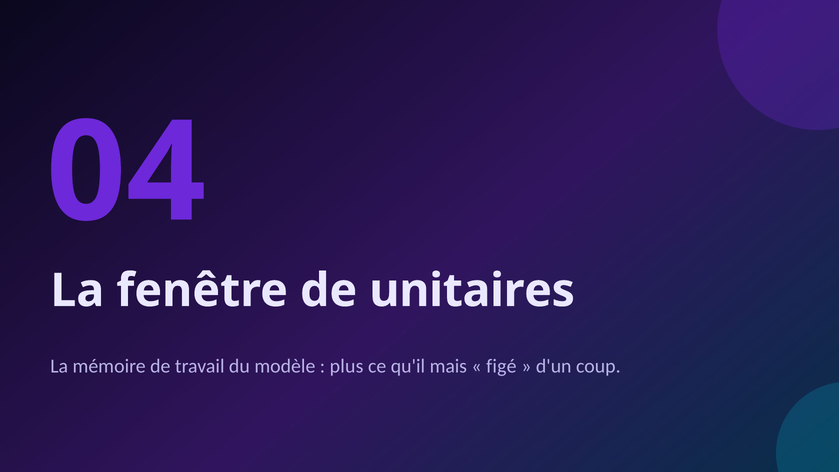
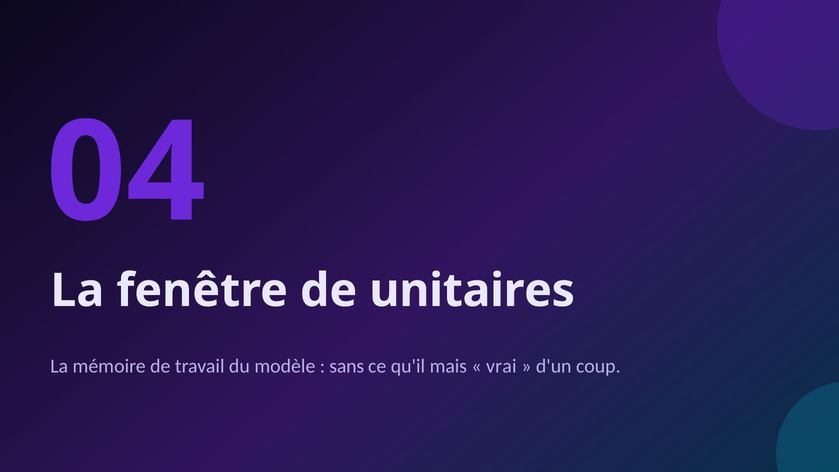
plus: plus -> sans
figé: figé -> vrai
